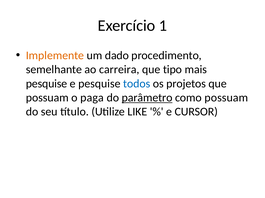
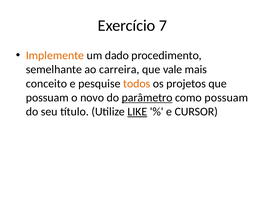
1: 1 -> 7
tipo: tipo -> vale
pesquise at (47, 84): pesquise -> conceito
todos colour: blue -> orange
paga: paga -> novo
LIKE underline: none -> present
